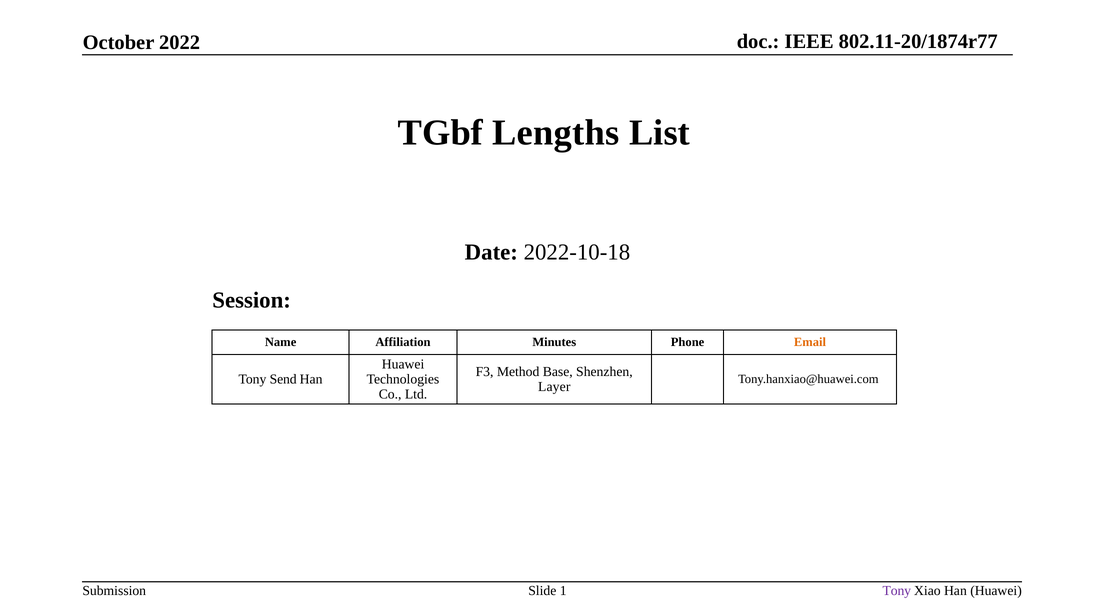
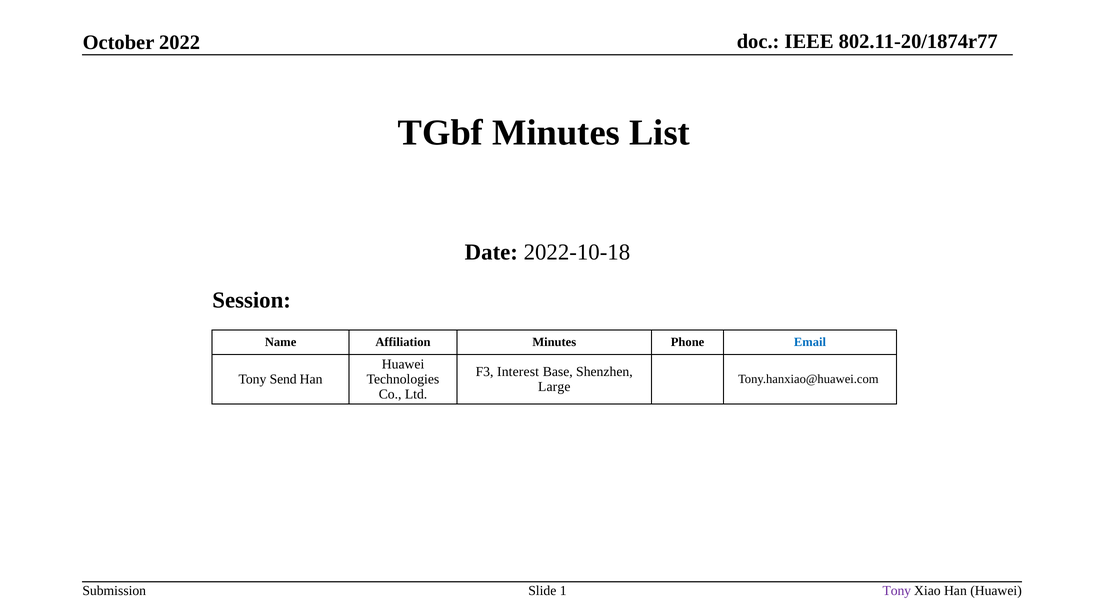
TGbf Lengths: Lengths -> Minutes
Email colour: orange -> blue
Method: Method -> Interest
Layer: Layer -> Large
